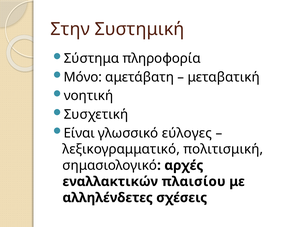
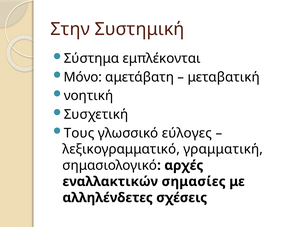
πληροφορία: πληροφορία -> εμπλέκονται
Είναι: Είναι -> Τους
πολιτισμική: πολιτισμική -> γραμματική
πλαισίου: πλαισίου -> σημασίες
